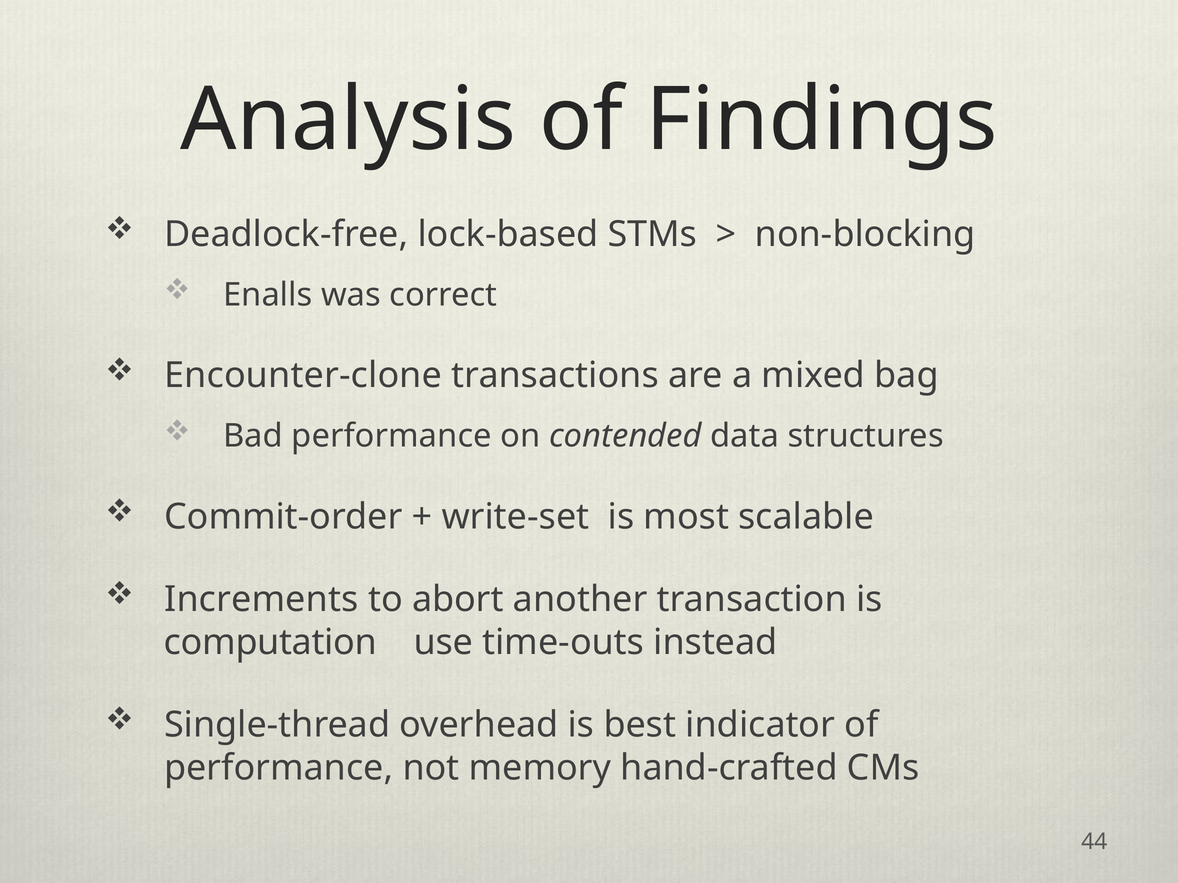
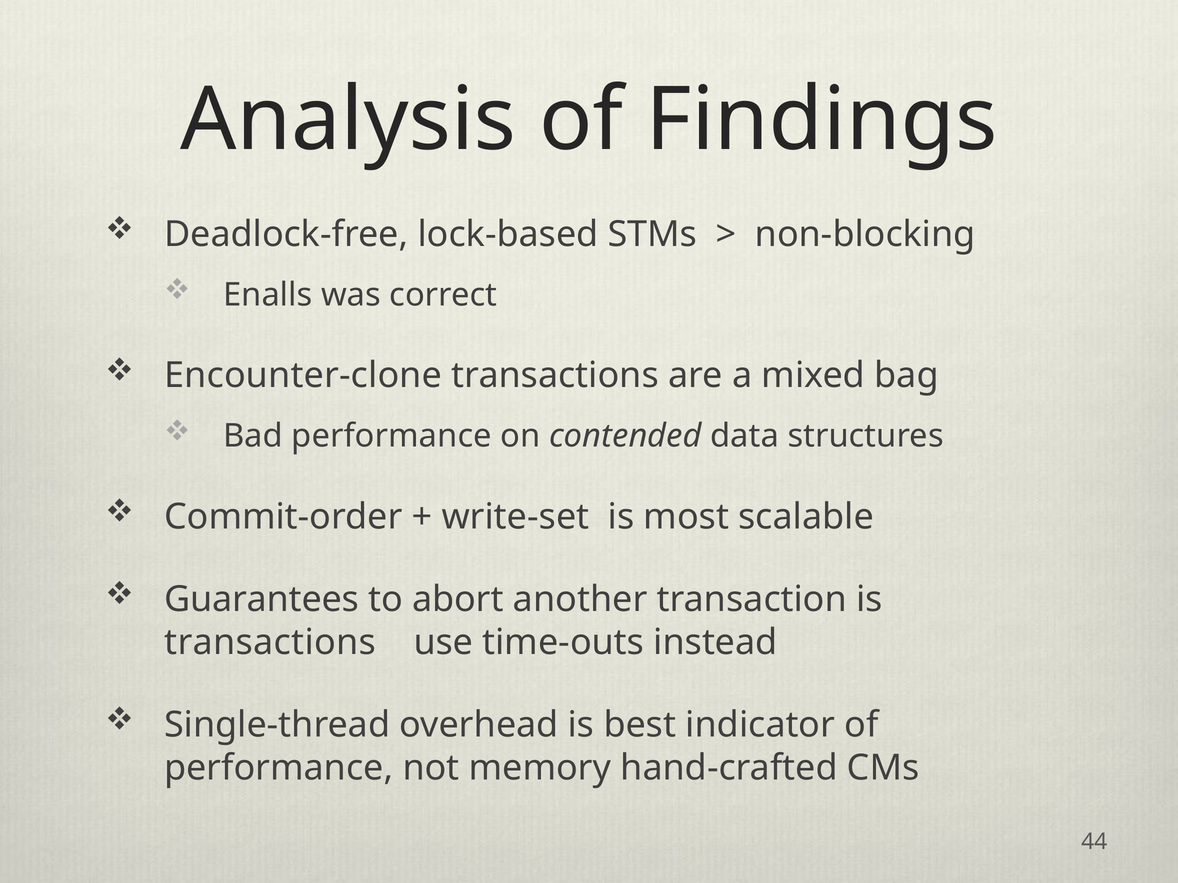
Increments: Increments -> Guarantees
computation at (270, 643): computation -> transactions
